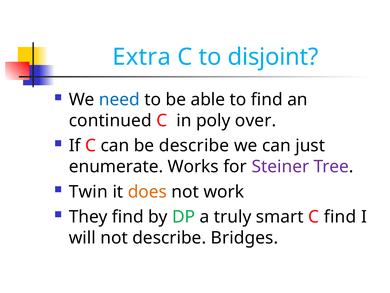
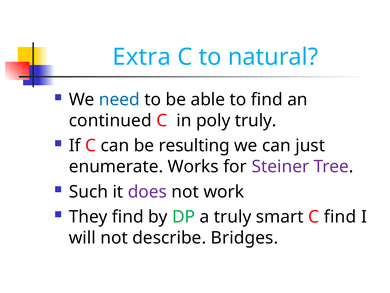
disjoint: disjoint -> natural
poly over: over -> truly
be describe: describe -> resulting
Twin: Twin -> Such
does colour: orange -> purple
